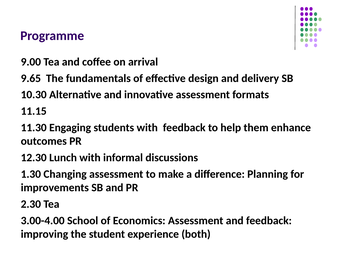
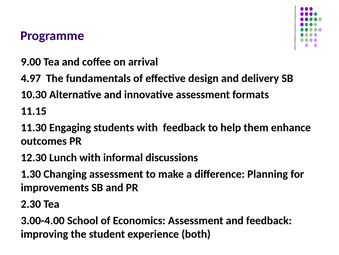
9.65: 9.65 -> 4.97
